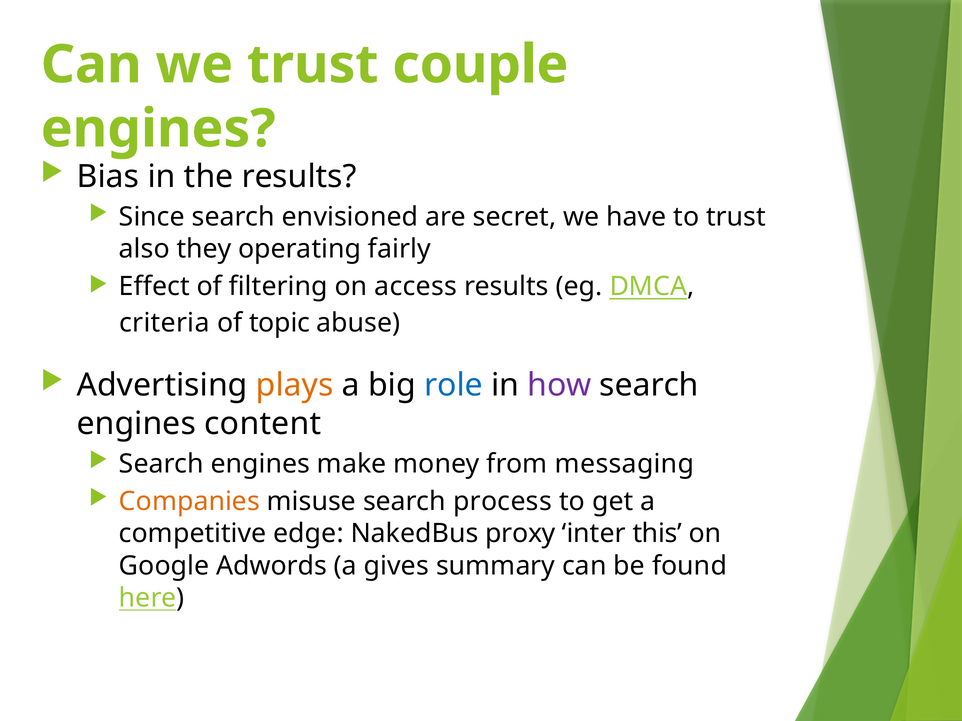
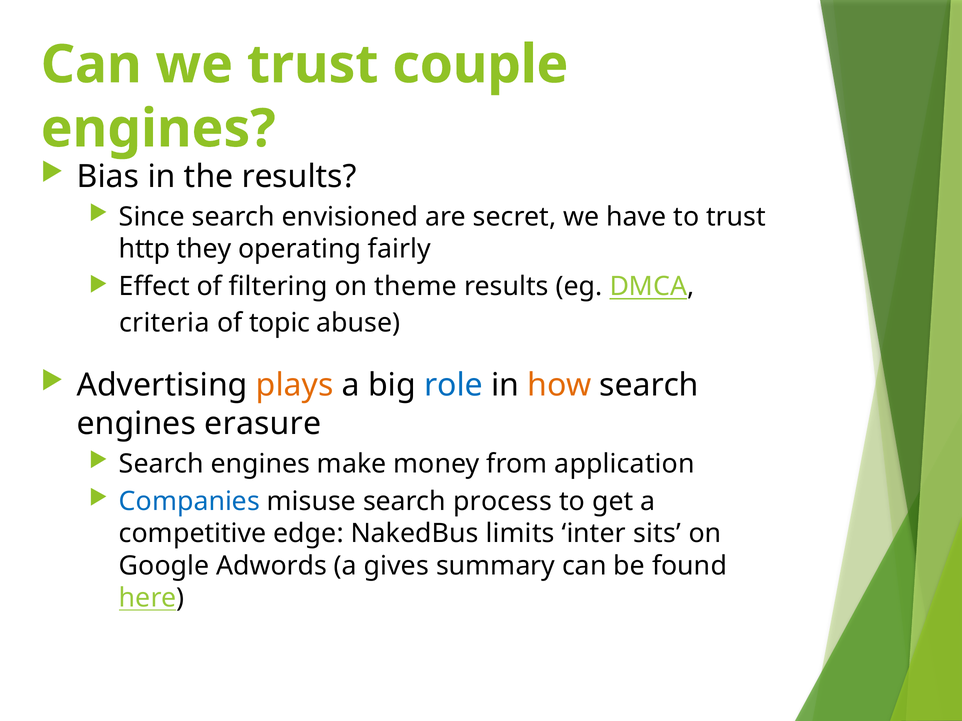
also: also -> http
access: access -> theme
how colour: purple -> orange
content: content -> erasure
messaging: messaging -> application
Companies colour: orange -> blue
proxy: proxy -> limits
this: this -> sits
